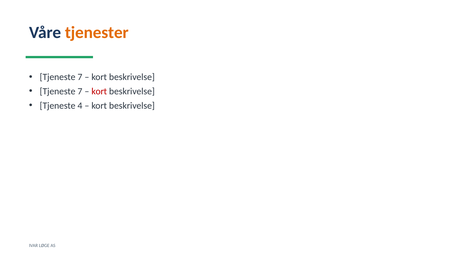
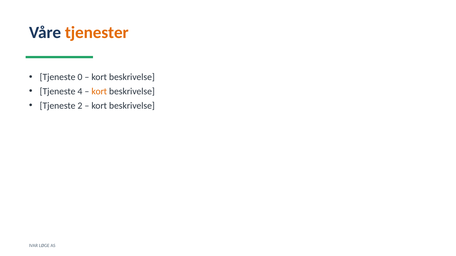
7 at (80, 77): 7 -> 0
7 at (80, 91): 7 -> 4
kort at (99, 91) colour: red -> orange
4: 4 -> 2
